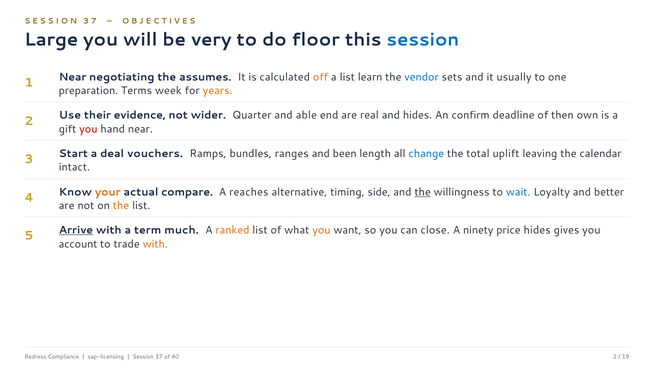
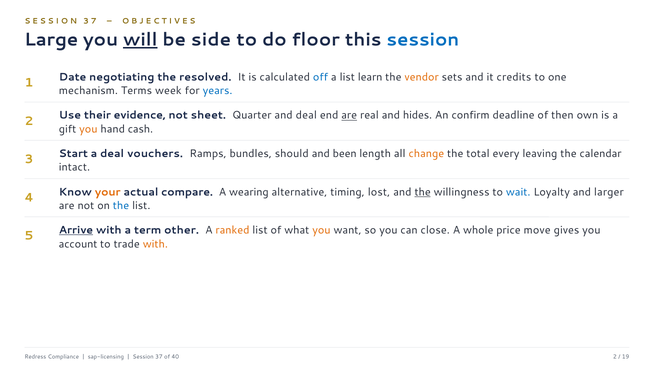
will underline: none -> present
very: very -> side
1 Near: Near -> Date
assumes: assumes -> resolved
off colour: orange -> blue
vendor colour: blue -> orange
usually: usually -> credits
preparation: preparation -> mechanism
years colour: orange -> blue
wider: wider -> sheet
and able: able -> deal
are at (349, 115) underline: none -> present
you at (88, 129) colour: red -> orange
hand near: near -> cash
ranges: ranges -> should
change colour: blue -> orange
uplift: uplift -> every
reaches: reaches -> wearing
side: side -> lost
better: better -> larger
the at (121, 206) colour: orange -> blue
much: much -> other
ninety: ninety -> whole
price hides: hides -> move
